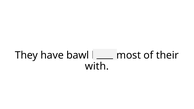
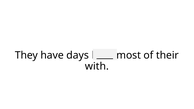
bawl: bawl -> days
